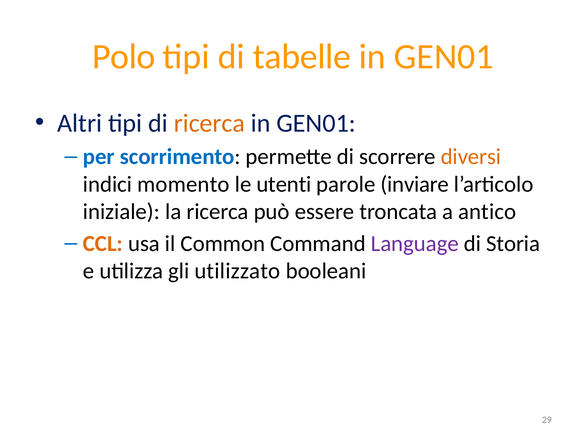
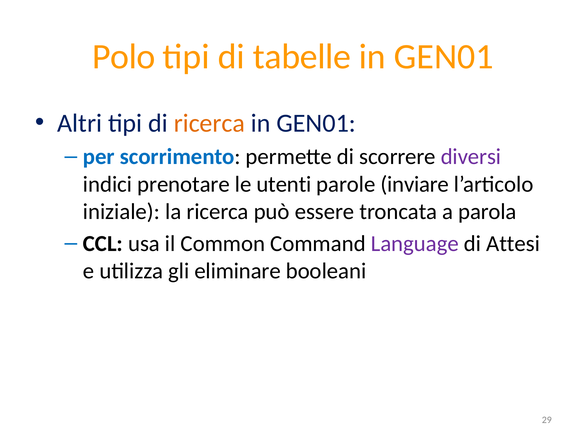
diversi colour: orange -> purple
momento: momento -> prenotare
antico: antico -> parola
CCL colour: orange -> black
Storia: Storia -> Attesi
utilizzato: utilizzato -> eliminare
